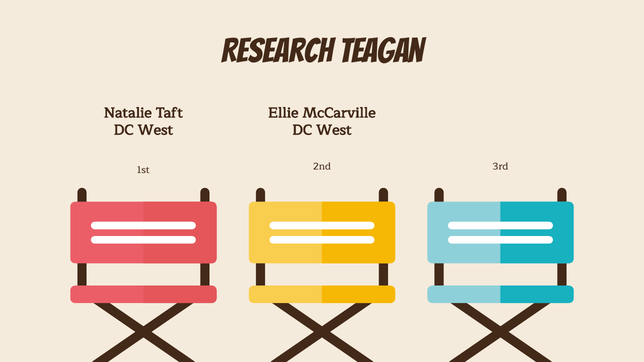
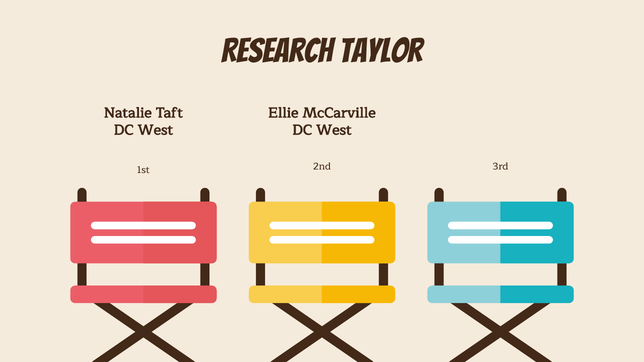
Teagan: Teagan -> Taylor
